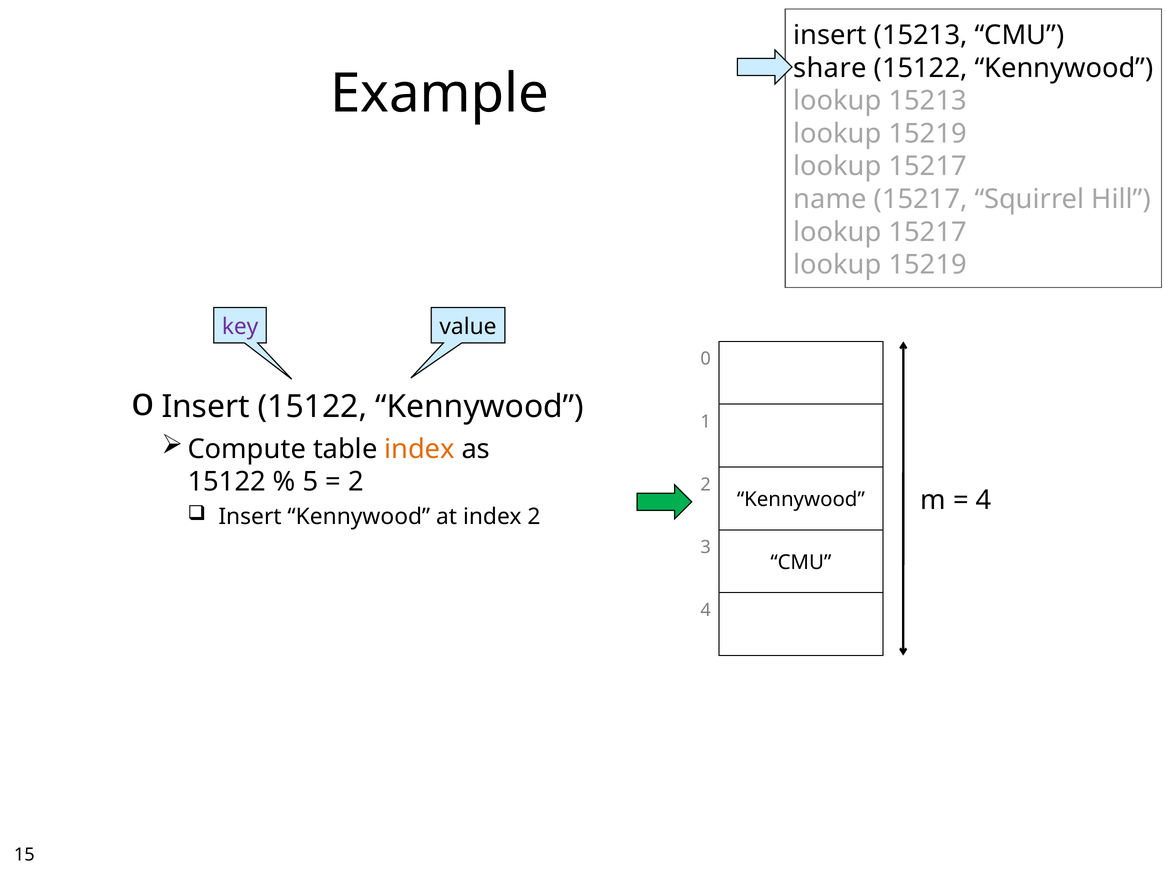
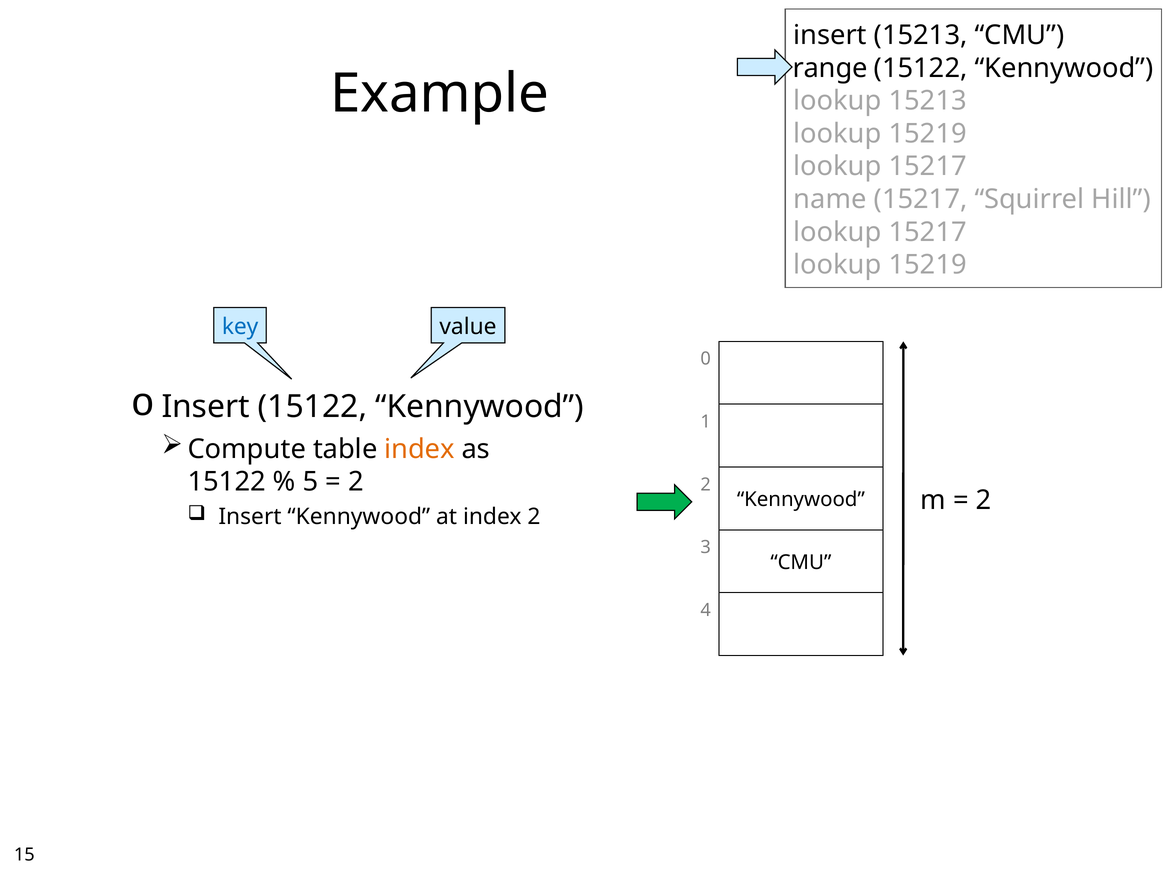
share: share -> range
key colour: purple -> blue
4 at (983, 500): 4 -> 2
